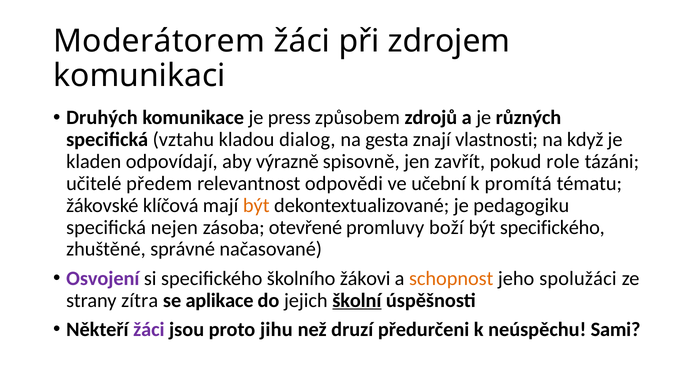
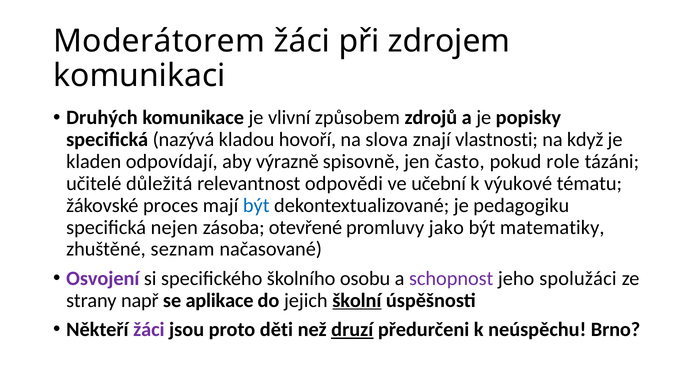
press: press -> vlivní
různých: různých -> popisky
vztahu: vztahu -> nazývá
dialog: dialog -> hovoří
gesta: gesta -> slova
zavřít: zavřít -> často
předem: předem -> důležitá
promítá: promítá -> výukové
klíčová: klíčová -> proces
být at (256, 205) colour: orange -> blue
boží: boží -> jako
být specifického: specifického -> matematiky
správné: správné -> seznam
žákovi: žákovi -> osobu
schopnost colour: orange -> purple
zítra: zítra -> např
jihu: jihu -> děti
druzí underline: none -> present
Sami: Sami -> Brno
